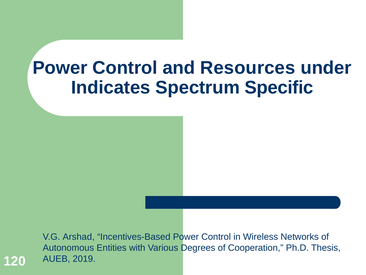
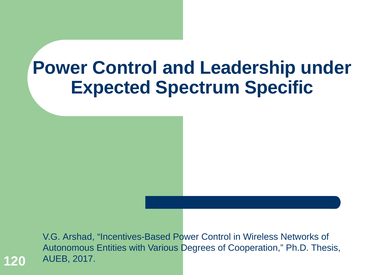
Resources: Resources -> Leadership
Indicates: Indicates -> Expected
2019: 2019 -> 2017
